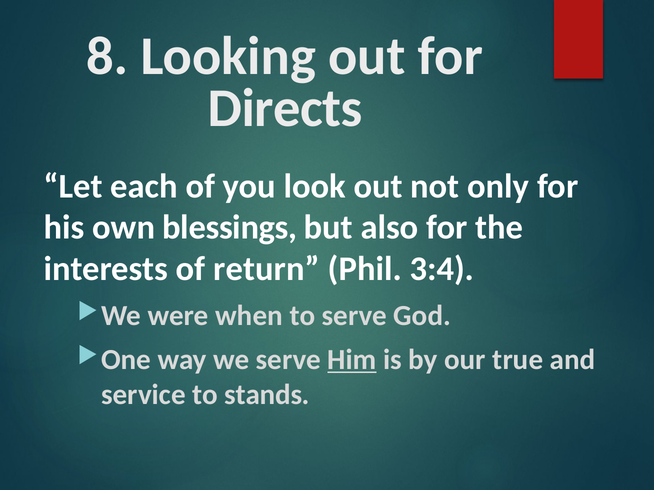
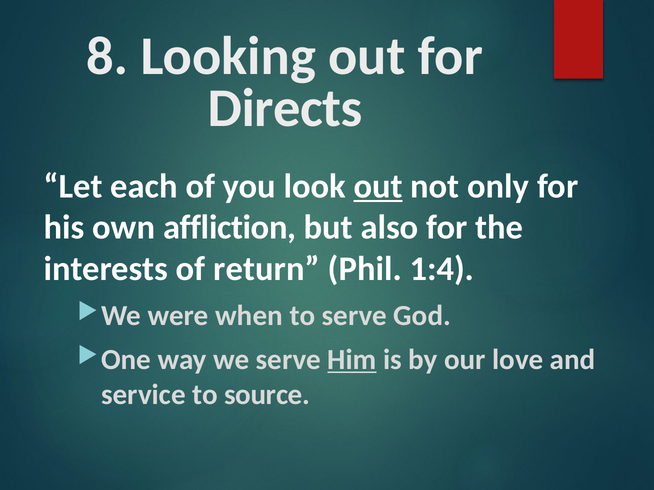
out at (378, 186) underline: none -> present
blessings: blessings -> affliction
3:4: 3:4 -> 1:4
true: true -> love
stands: stands -> source
